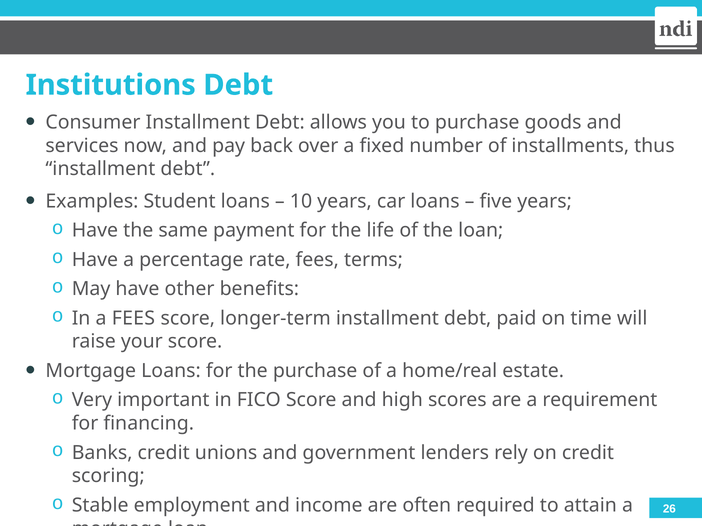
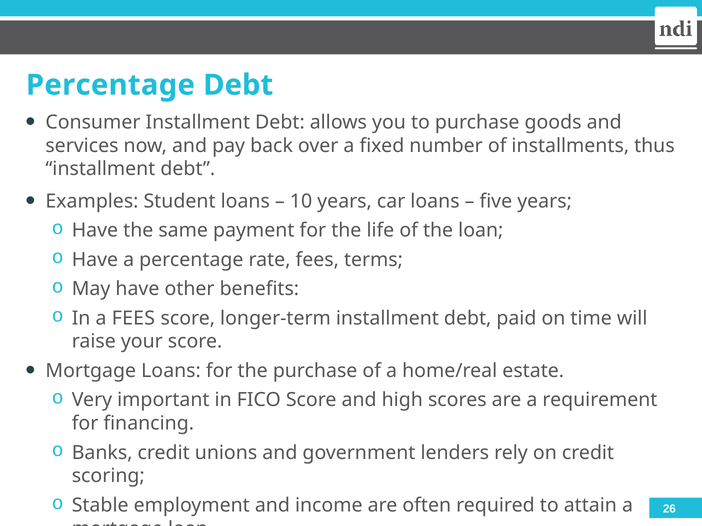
Institutions at (111, 85): Institutions -> Percentage
